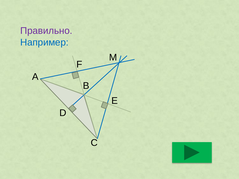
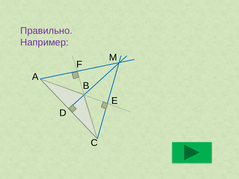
Например colour: blue -> purple
